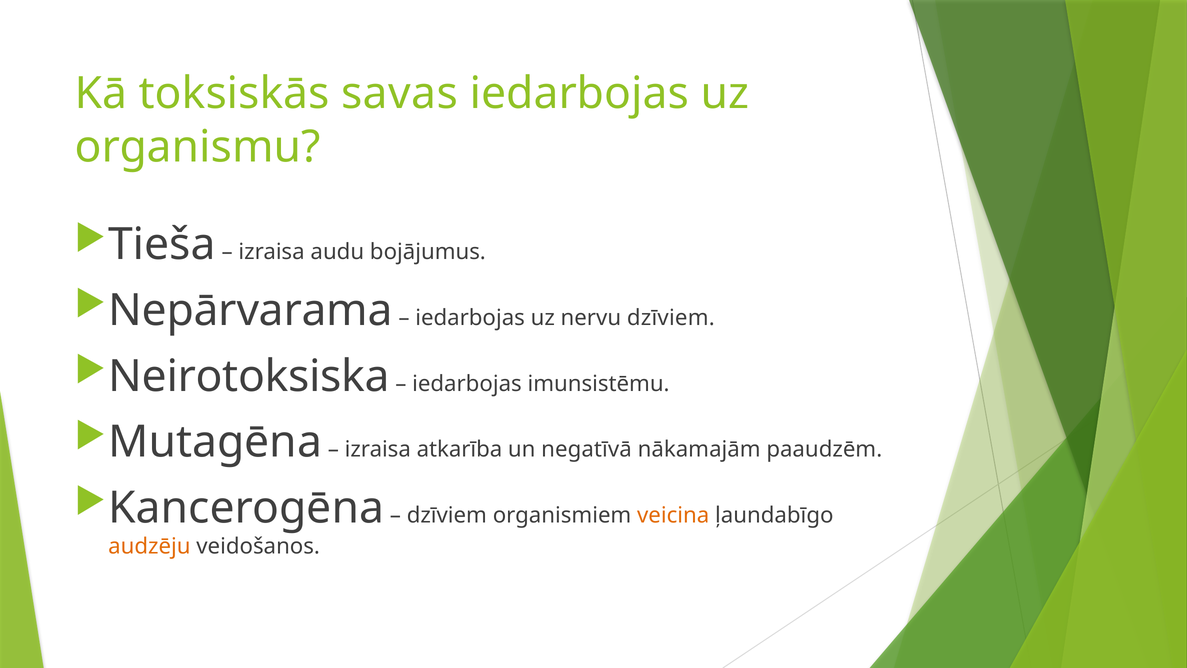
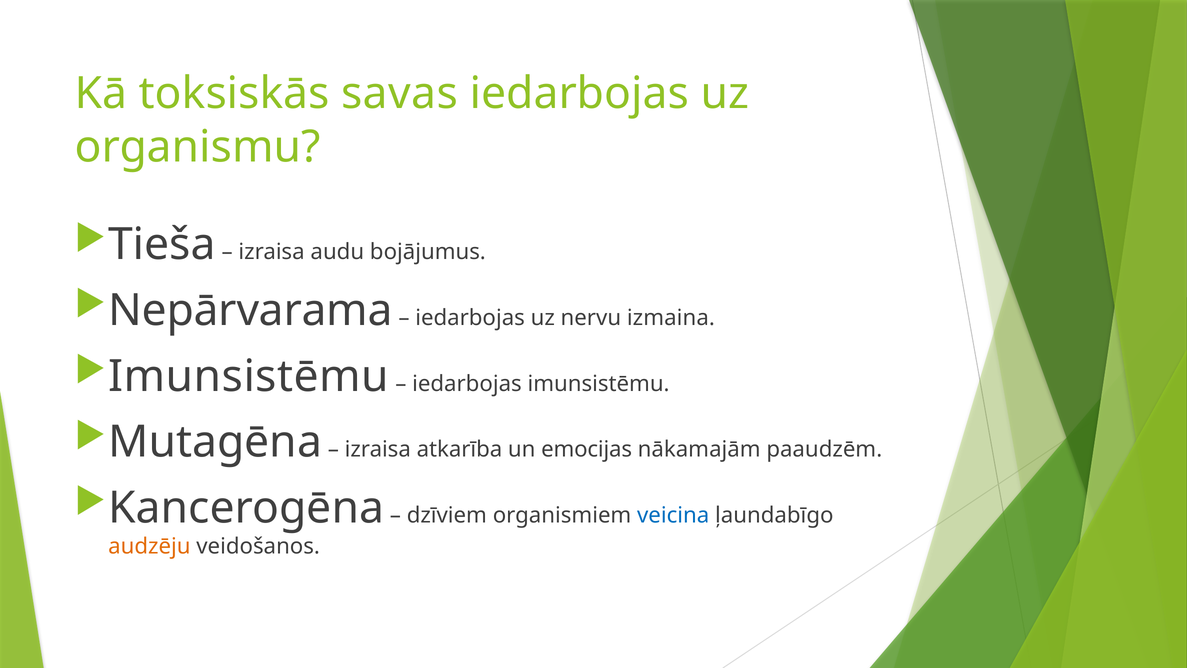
nervu dzīviem: dzīviem -> izmaina
Neirotoksiska at (249, 376): Neirotoksiska -> Imunsistēmu
negatīvā: negatīvā -> emocijas
veicina colour: orange -> blue
